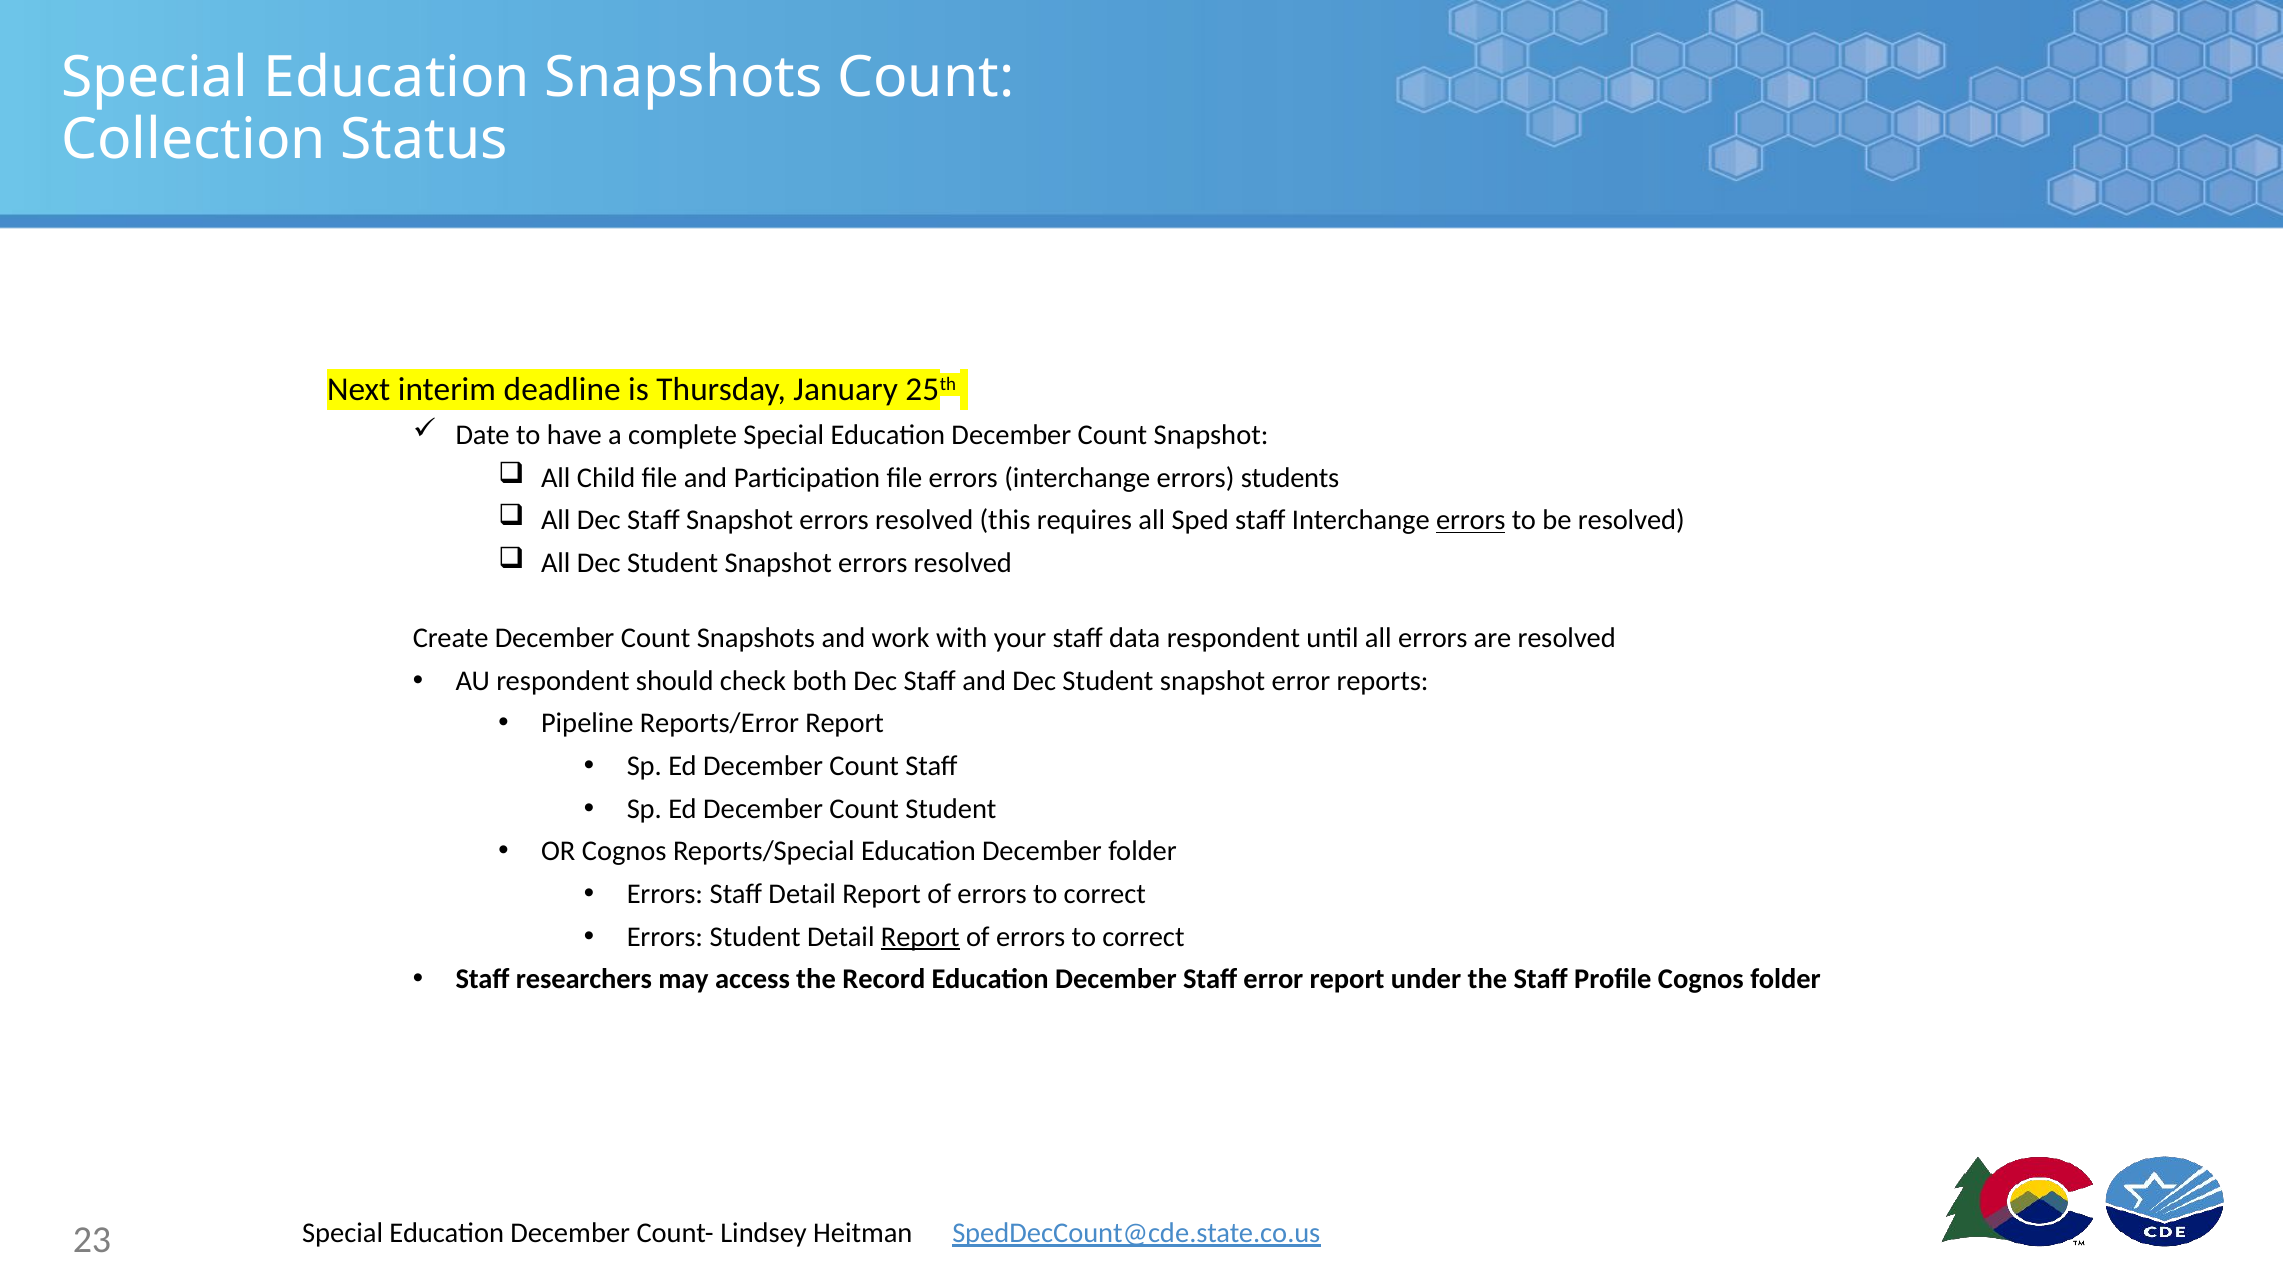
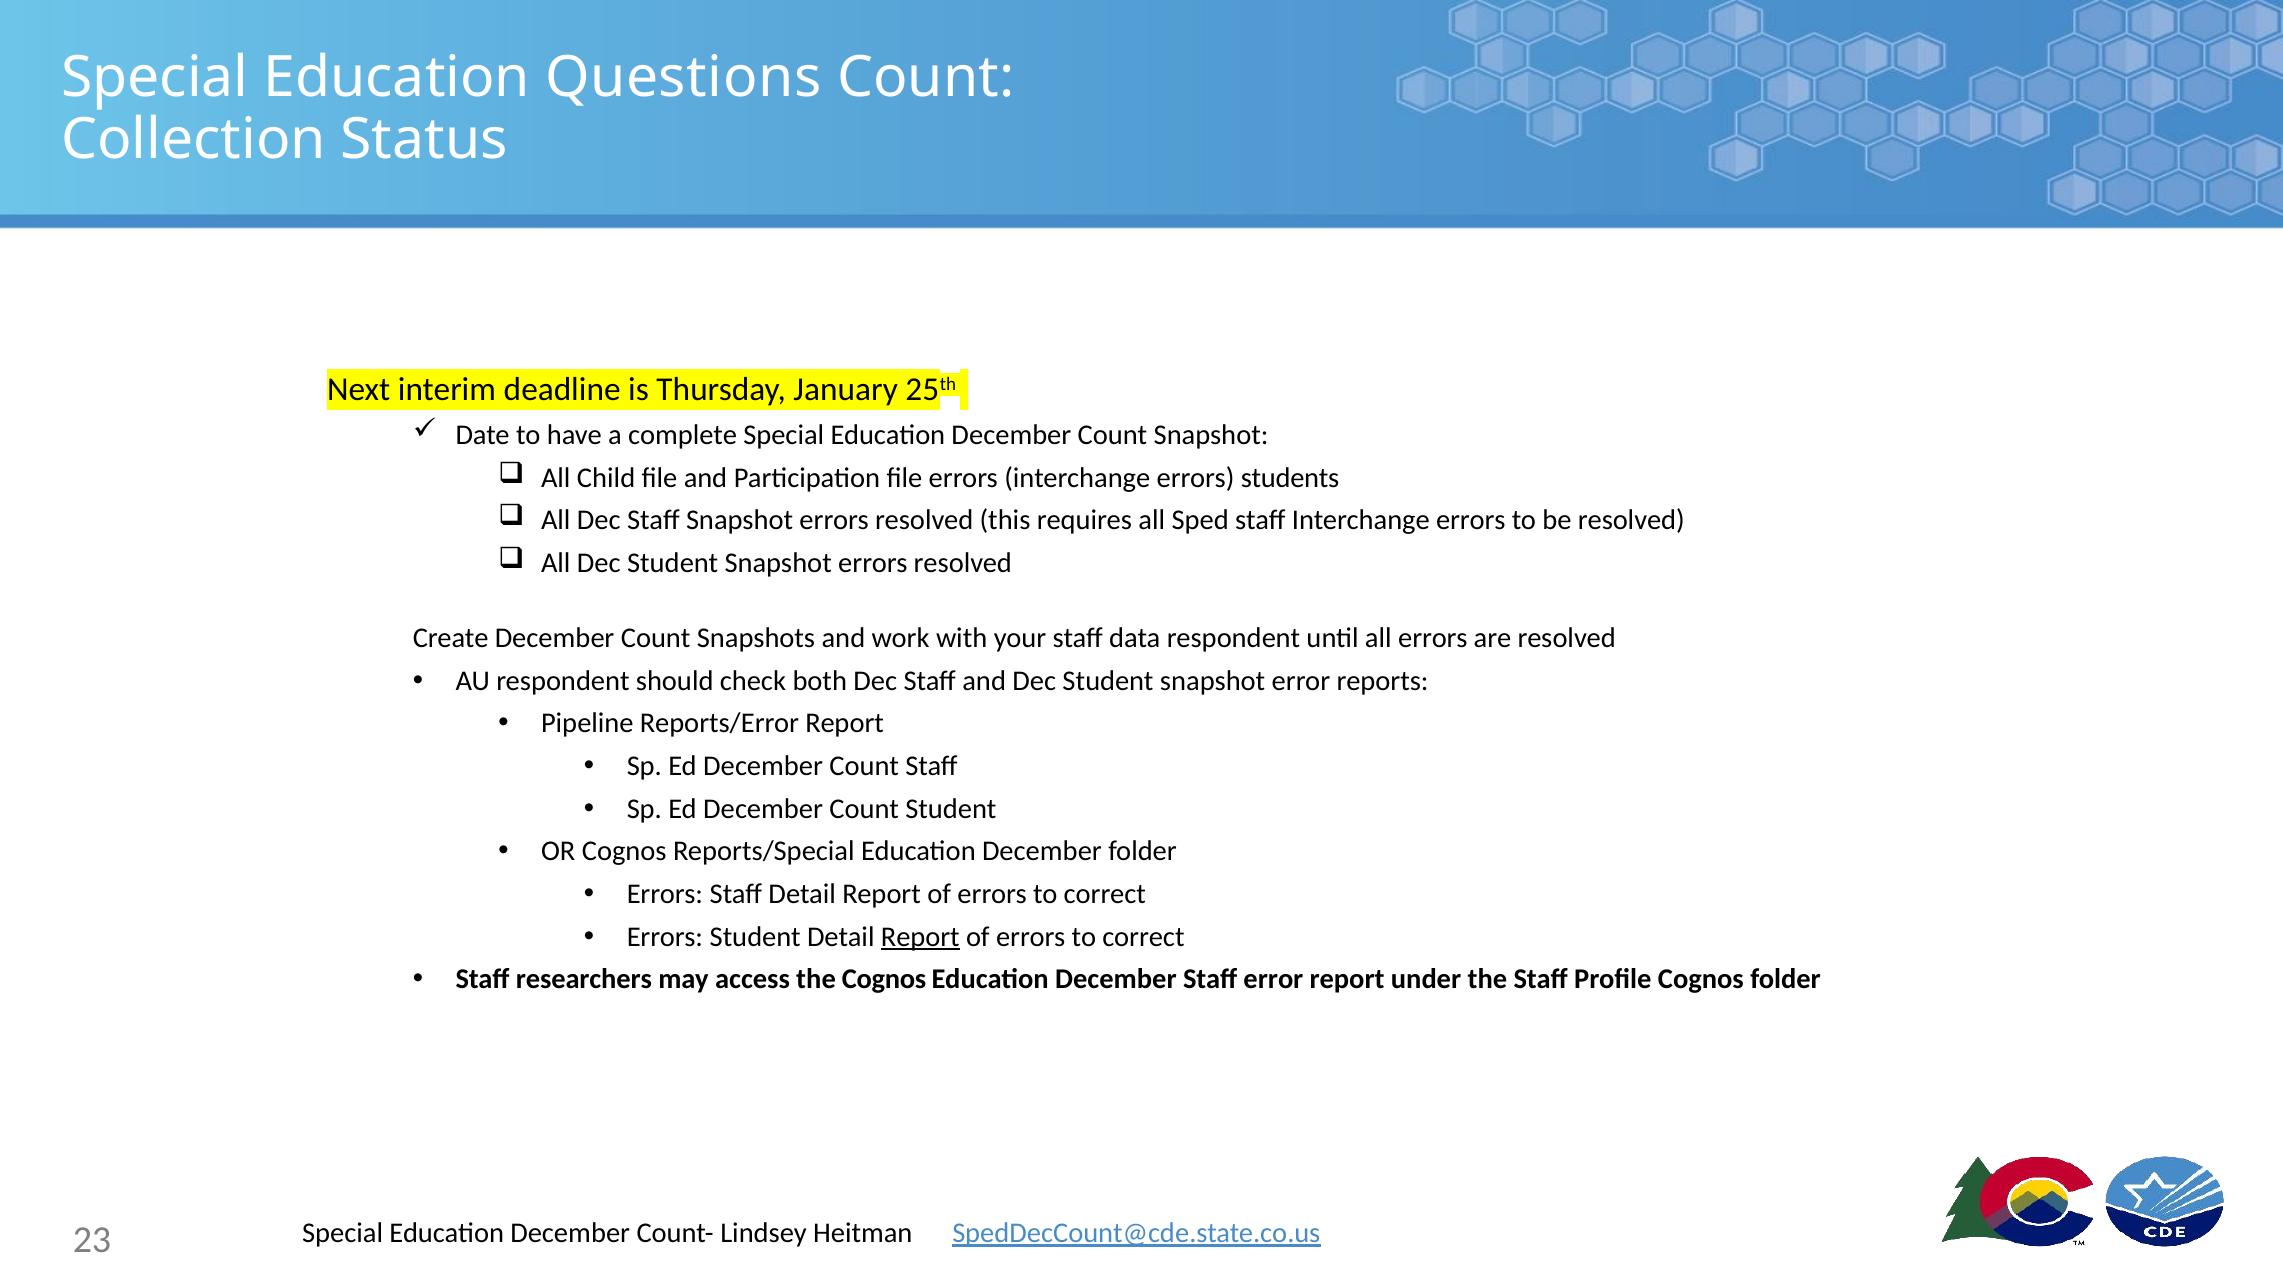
Education Snapshots: Snapshots -> Questions
errors at (1471, 520) underline: present -> none
the Record: Record -> Cognos
